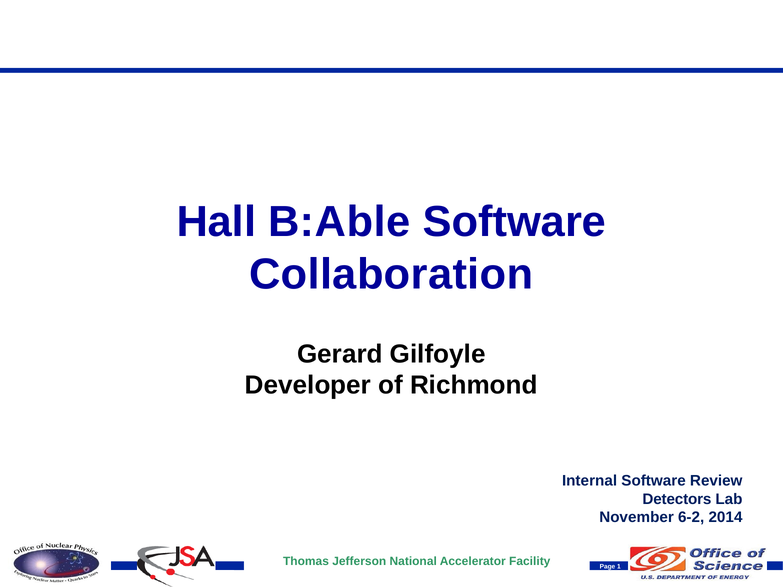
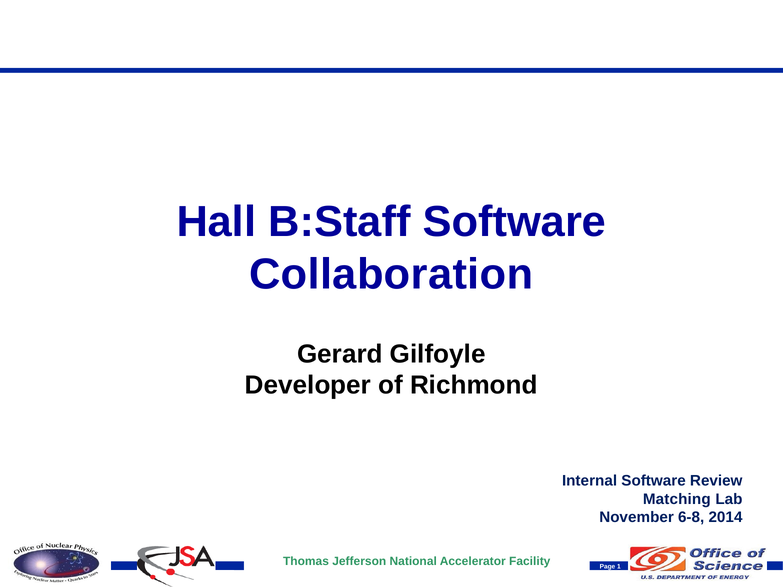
B:Able: B:Able -> B:Staff
Detectors: Detectors -> Matching
6-2: 6-2 -> 6-8
